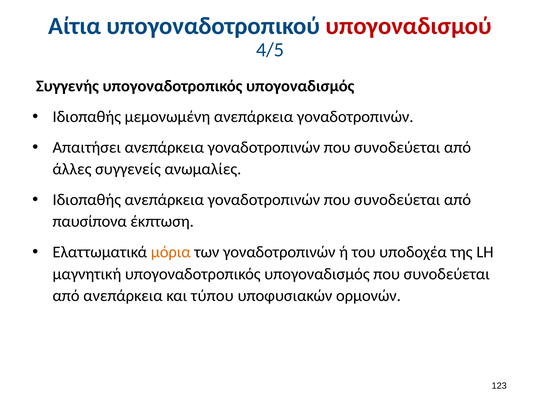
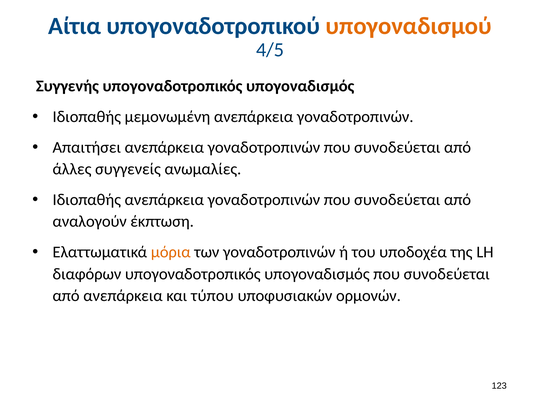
υπογοναδισμού colour: red -> orange
παυσίπονα: παυσίπονα -> αναλογούν
μαγνητική: μαγνητική -> διαφόρων
